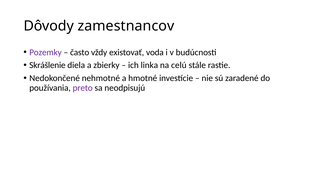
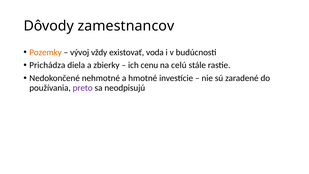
Pozemky colour: purple -> orange
často: často -> vývoj
Skrášlenie: Skrášlenie -> Prichádza
linka: linka -> cenu
